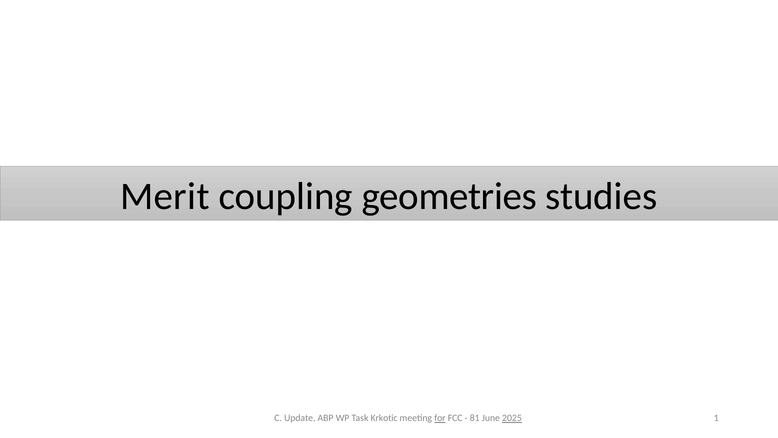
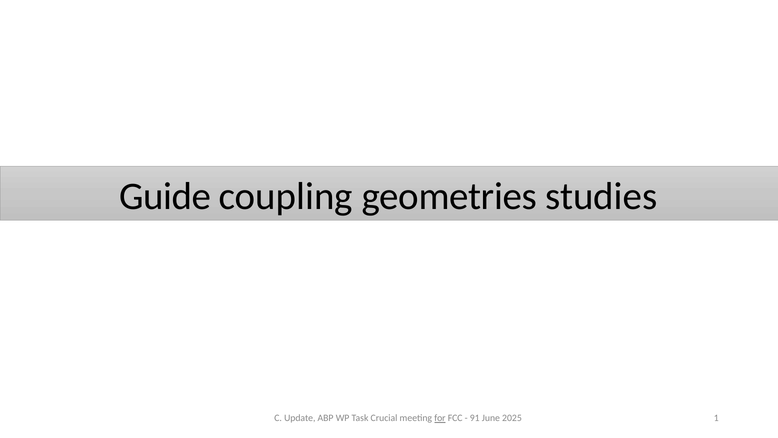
Merit: Merit -> Guide
Krkotic: Krkotic -> Crucial
81: 81 -> 91
2025 underline: present -> none
